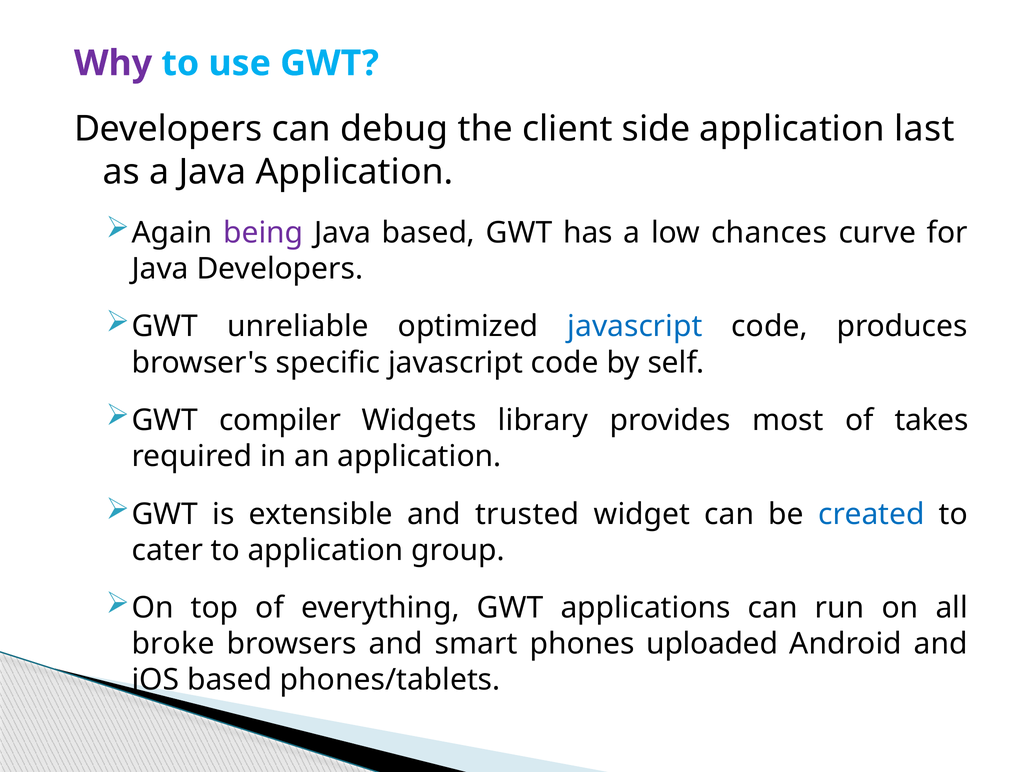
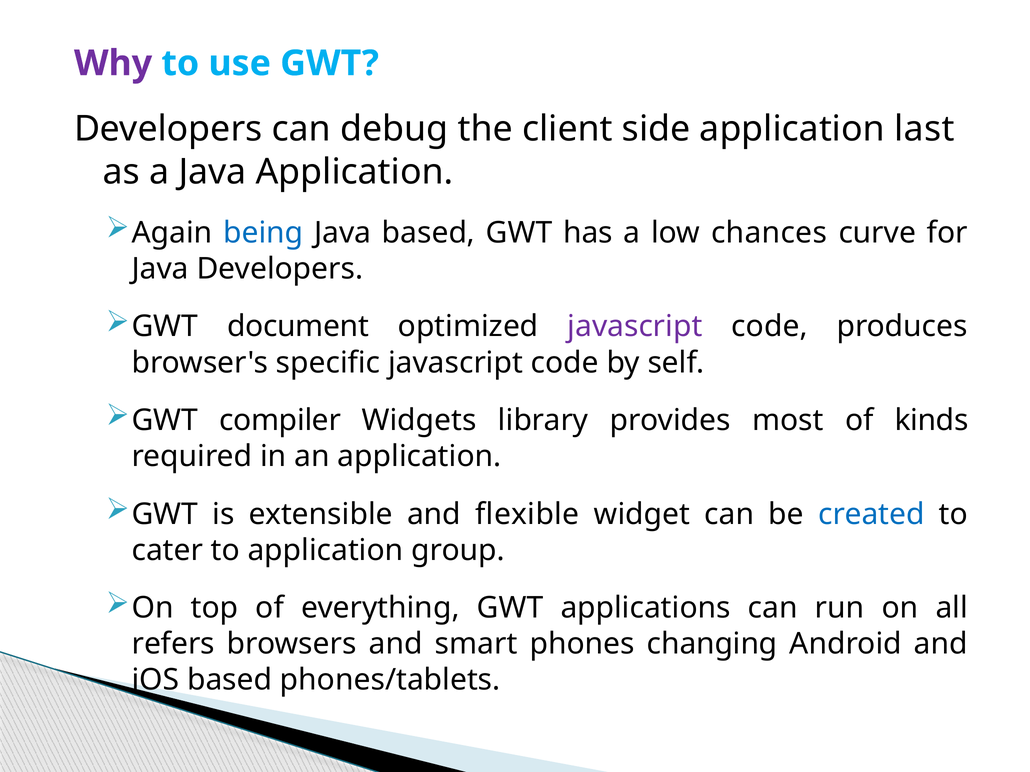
being colour: purple -> blue
unreliable: unreliable -> document
javascript at (635, 327) colour: blue -> purple
takes: takes -> kinds
trusted: trusted -> flexible
broke: broke -> refers
uploaded: uploaded -> changing
